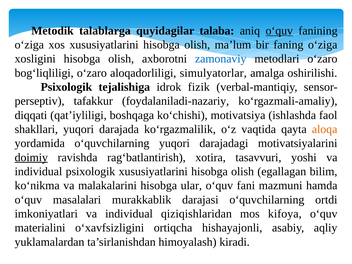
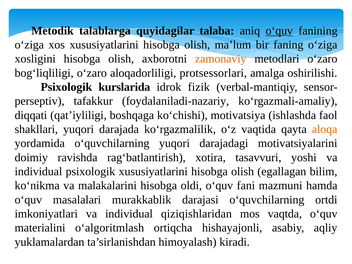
zamonaviy colour: blue -> orange
simulyatorlar: simulyatorlar -> protsessorlari
tejalishiga: tejalishiga -> kurslarida
doimiy underline: present -> none
ular: ular -> oldi
kifoya: kifoya -> vaqtda
o‘xavfsizligini: o‘xavfsizligini -> o‘algoritmlash
